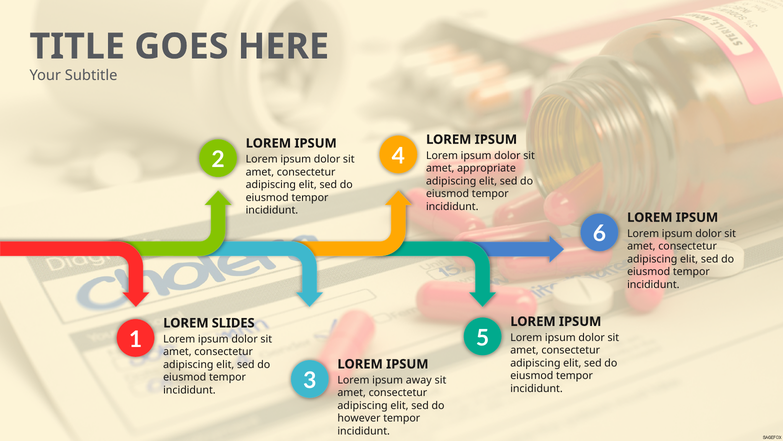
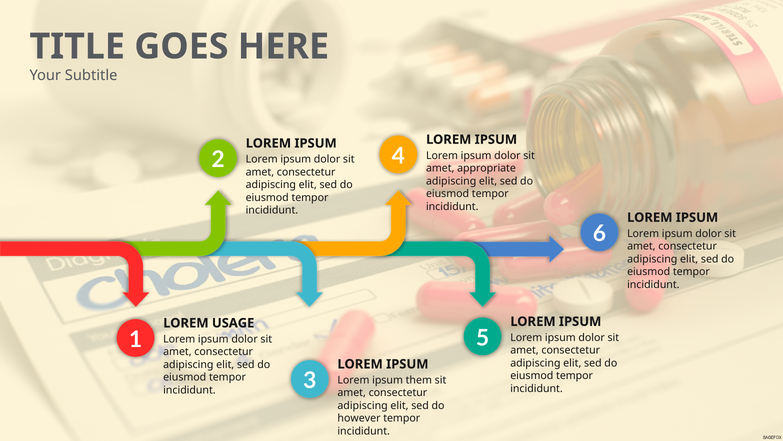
SLIDES: SLIDES -> USAGE
away: away -> them
